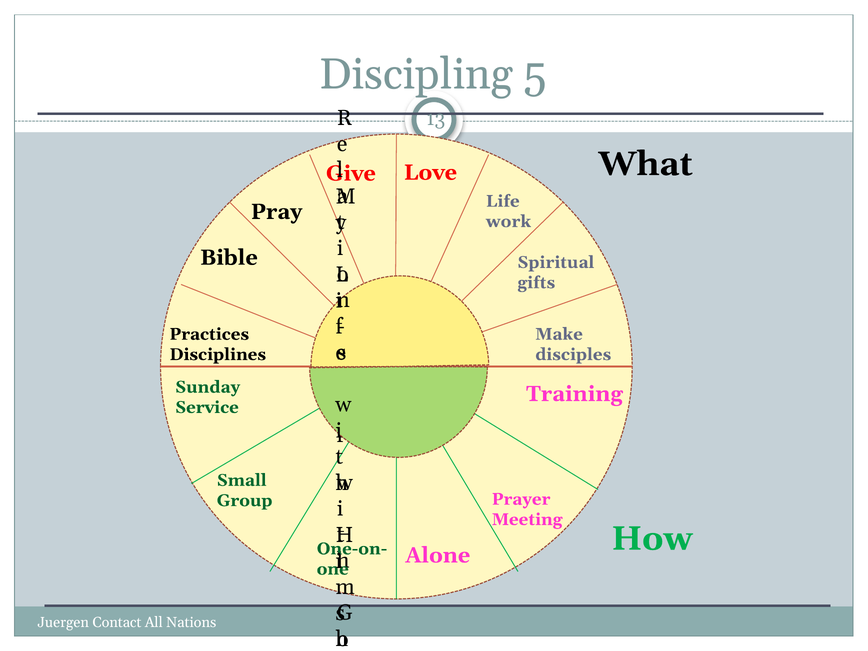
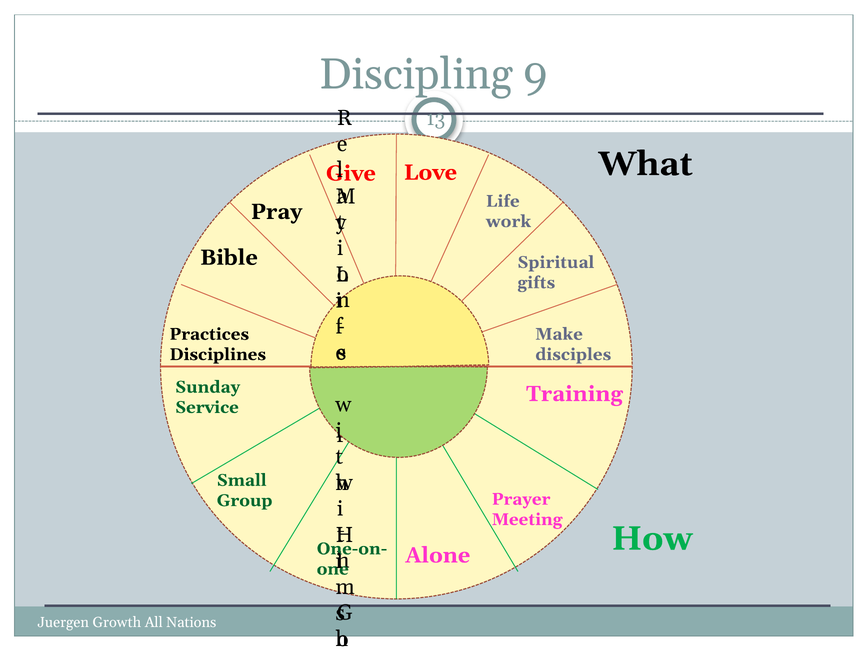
5: 5 -> 9
Contact: Contact -> Growth
